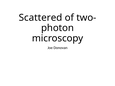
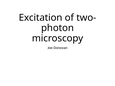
Scattered: Scattered -> Excitation
